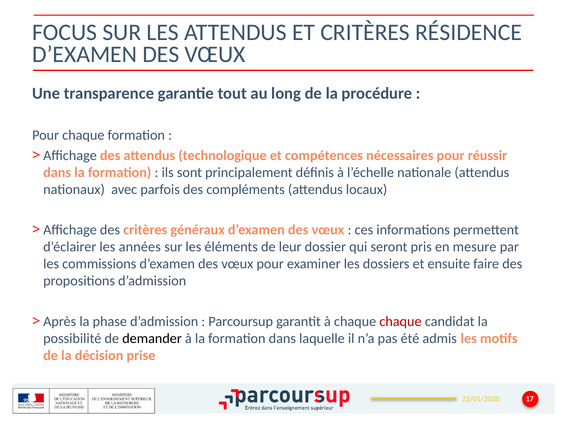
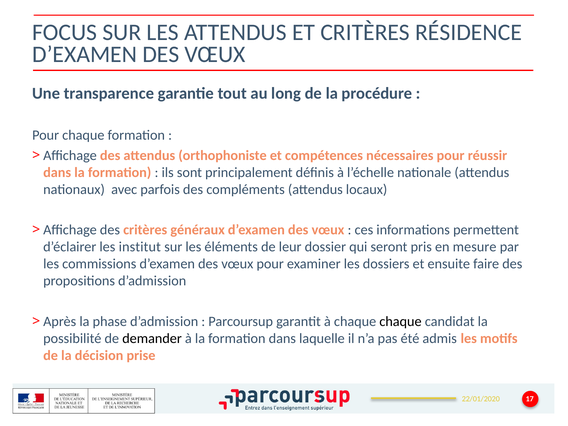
technologique: technologique -> orthophoniste
années: années -> institut
chaque at (400, 321) colour: red -> black
